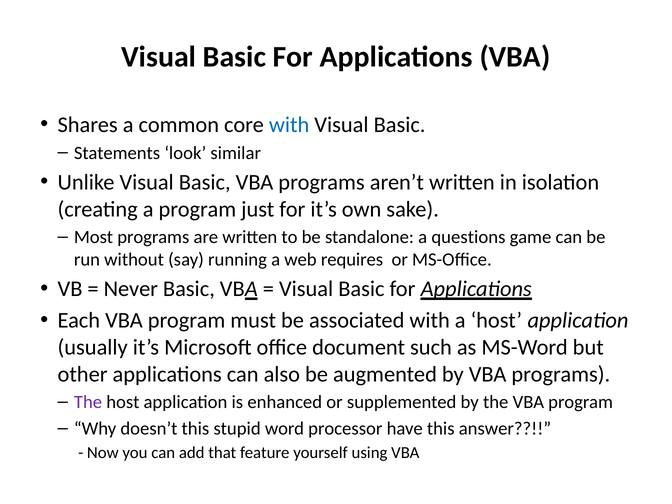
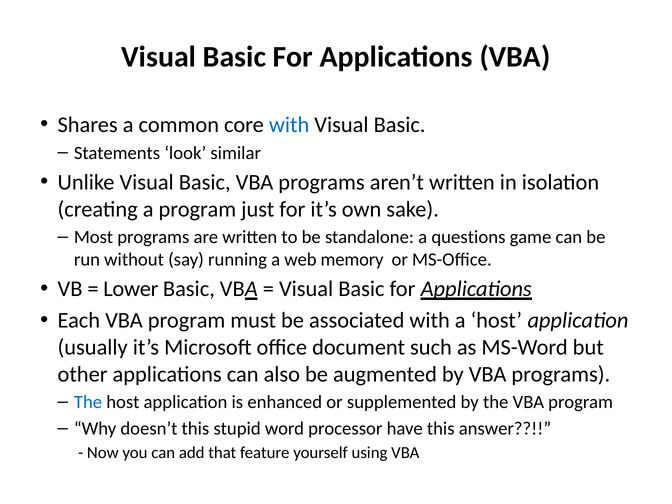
requires: requires -> memory
Never: Never -> Lower
The at (88, 402) colour: purple -> blue
